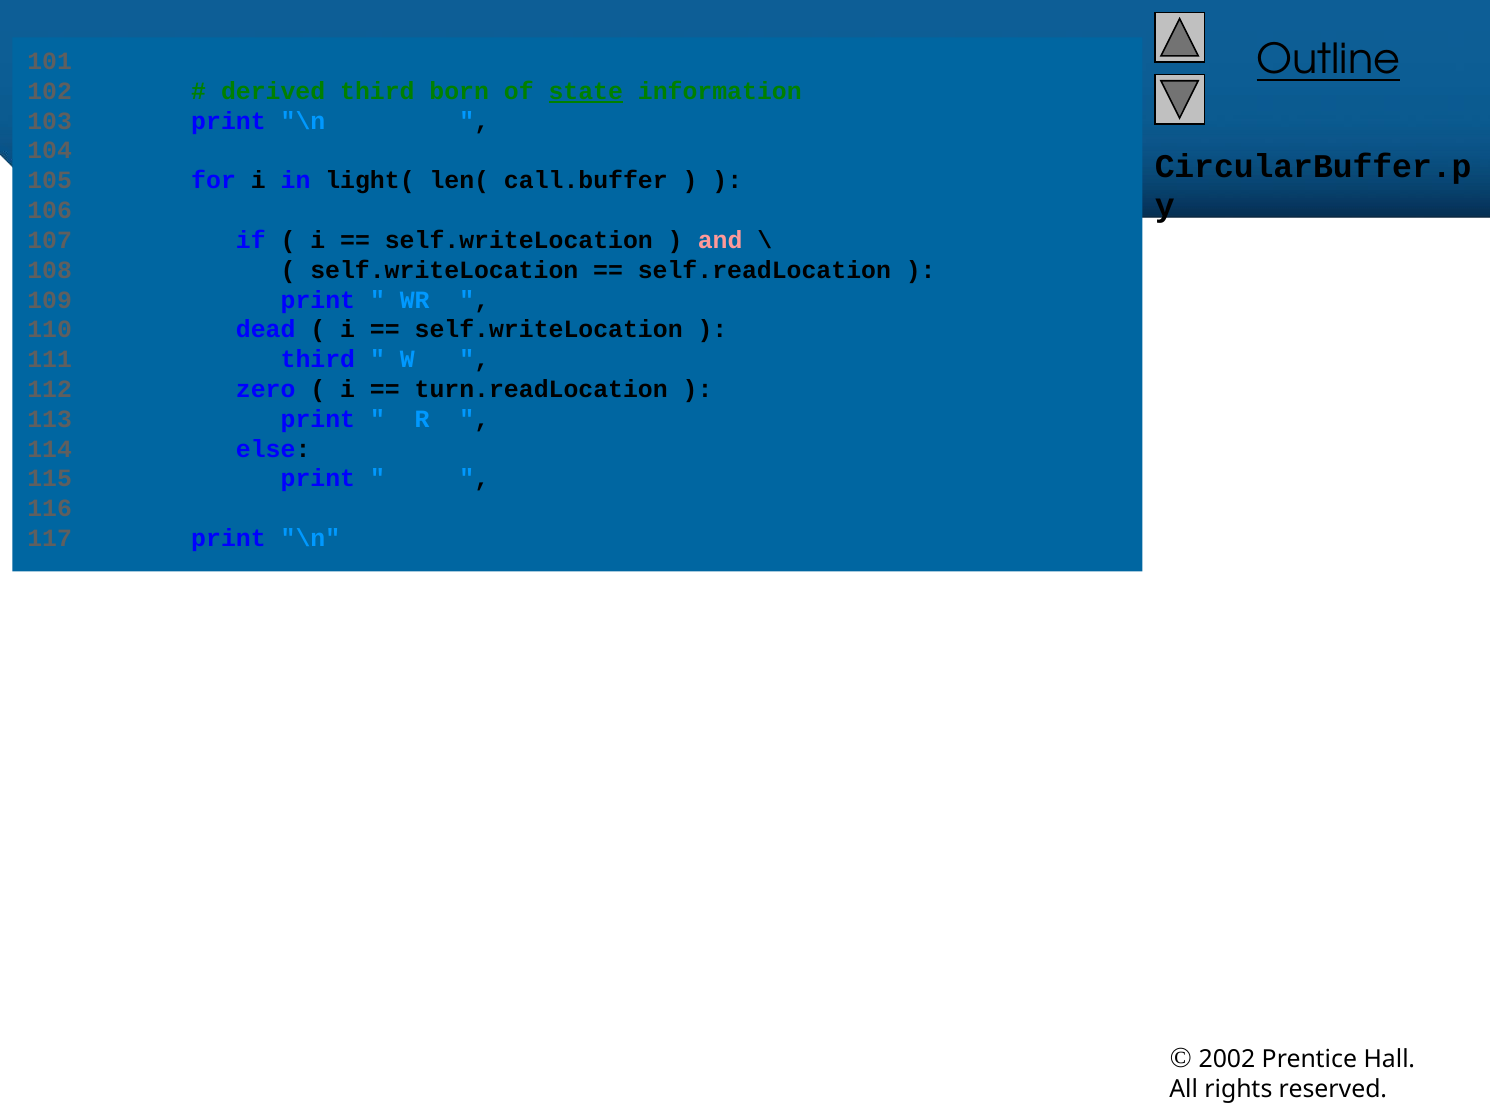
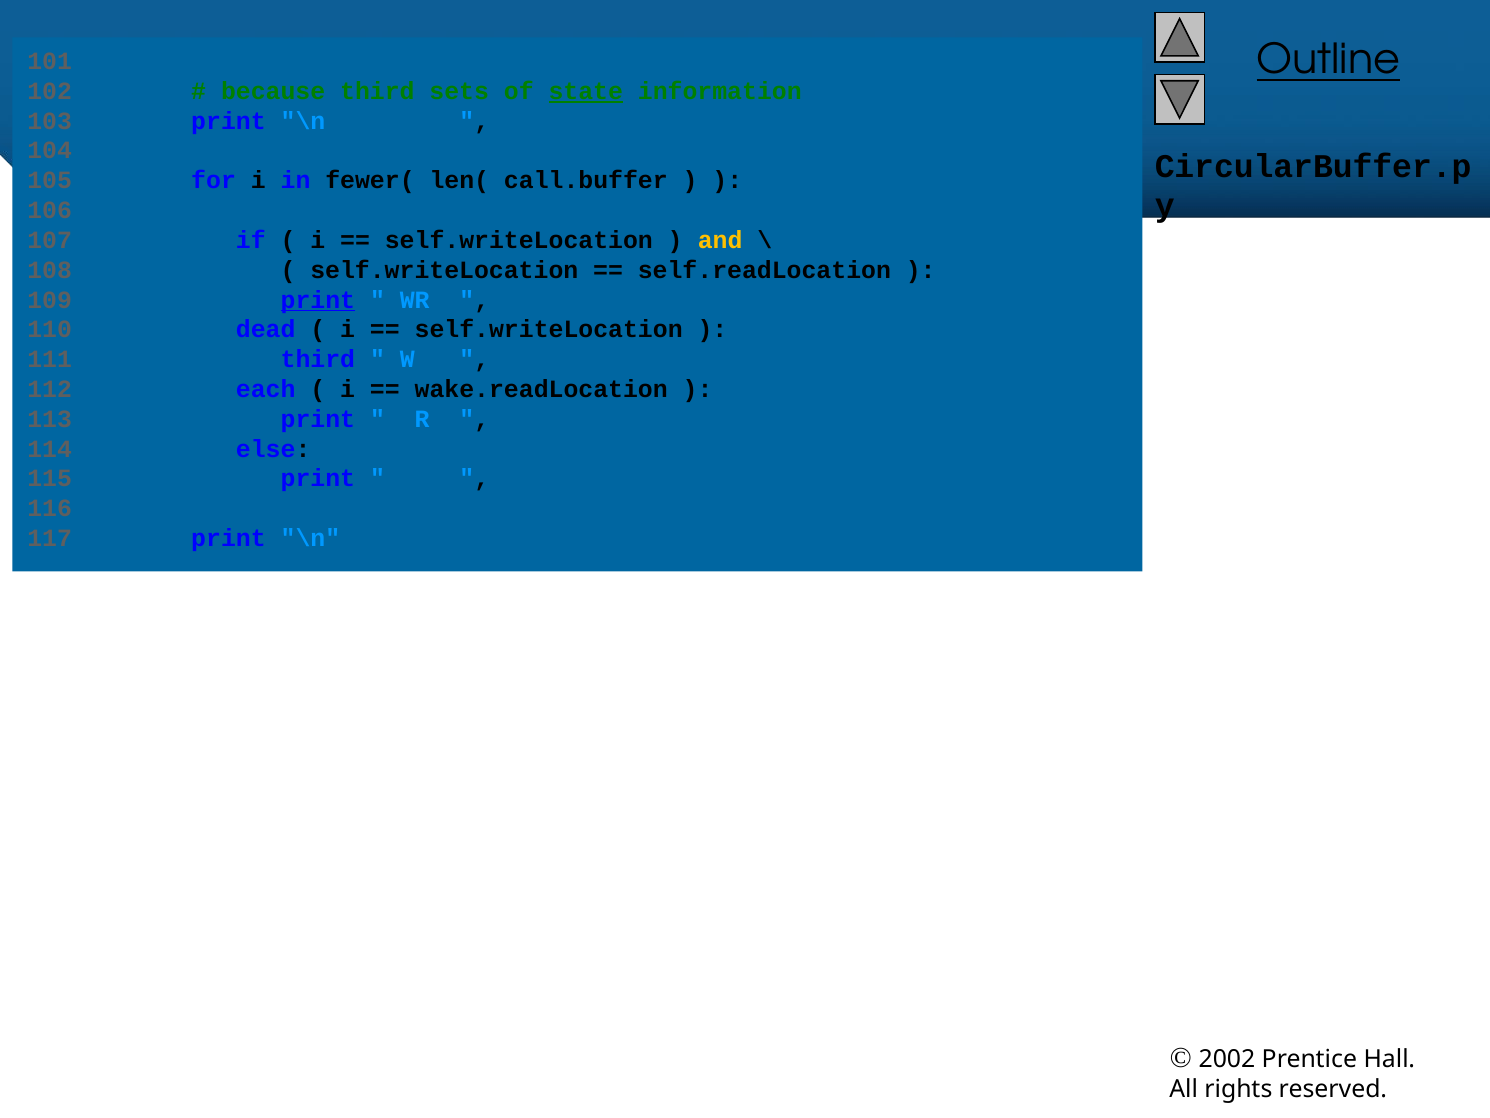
derived: derived -> because
born: born -> sets
light(: light( -> fewer(
and colour: pink -> yellow
print at (318, 300) underline: none -> present
zero: zero -> each
turn.readLocation: turn.readLocation -> wake.readLocation
